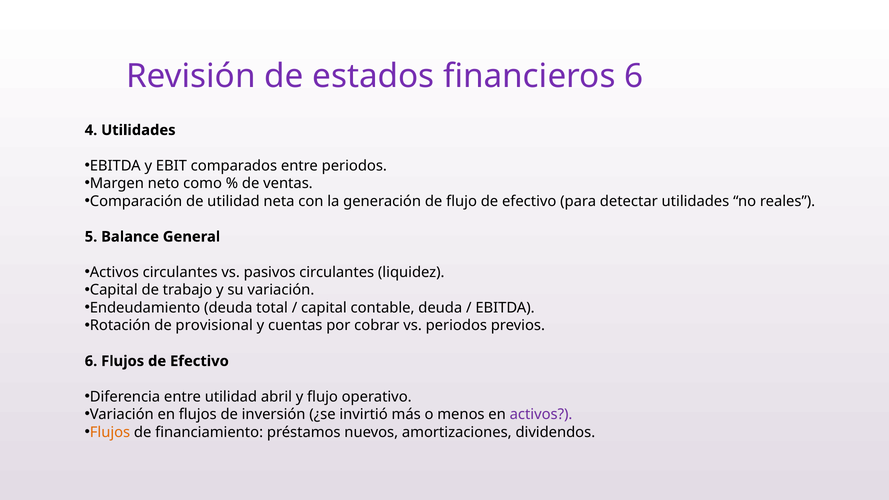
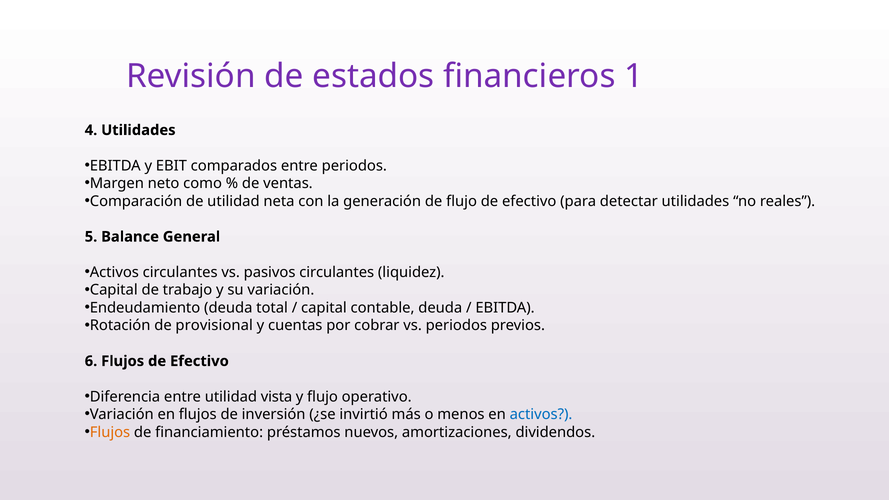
financieros 6: 6 -> 1
abril: abril -> vista
activos at (541, 414) colour: purple -> blue
